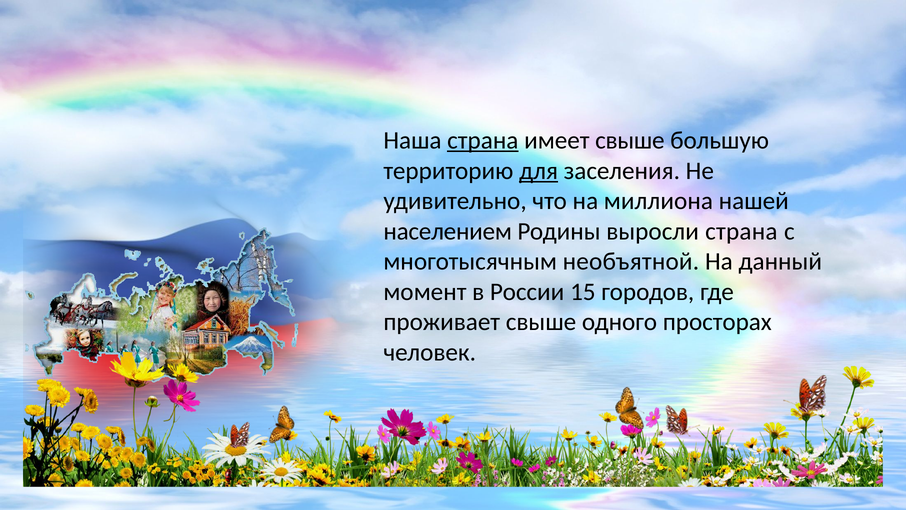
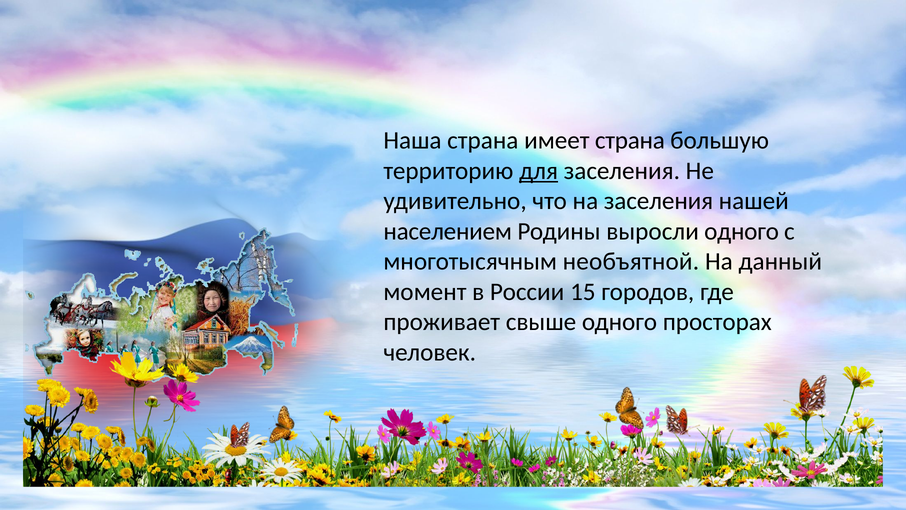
страна at (483, 141) underline: present -> none
имеет свыше: свыше -> страна
на миллиона: миллиона -> заселения
выросли страна: страна -> одного
